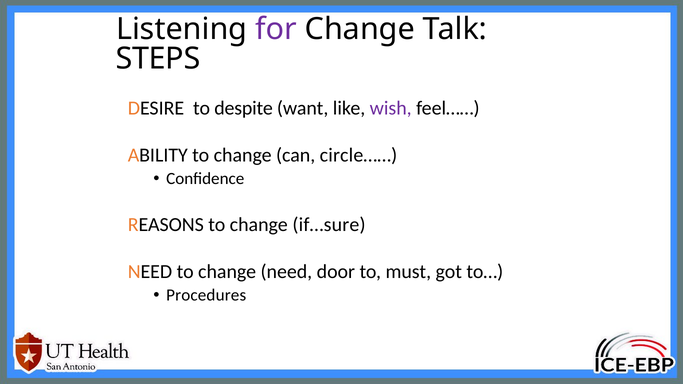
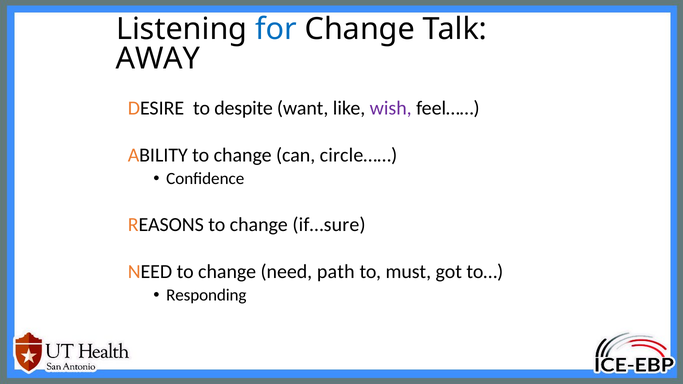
for colour: purple -> blue
STEPS: STEPS -> AWAY
door: door -> path
Procedures: Procedures -> Responding
